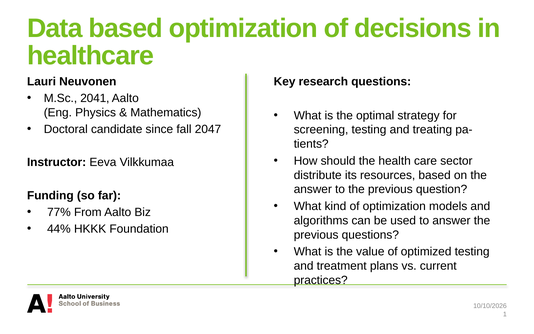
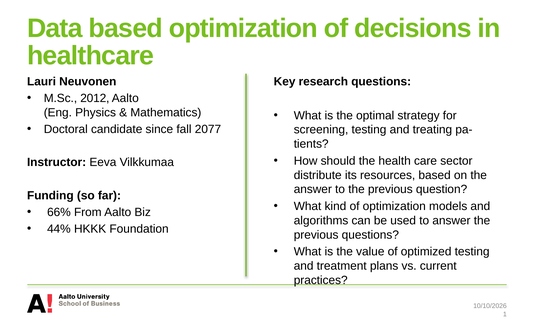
2041: 2041 -> 2012
2047: 2047 -> 2077
77%: 77% -> 66%
